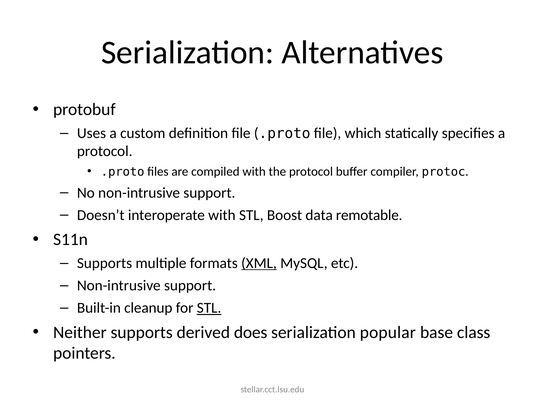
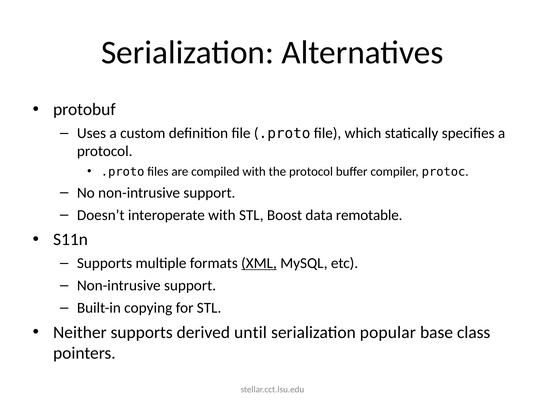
cleanup: cleanup -> copying
STL at (209, 308) underline: present -> none
does: does -> until
